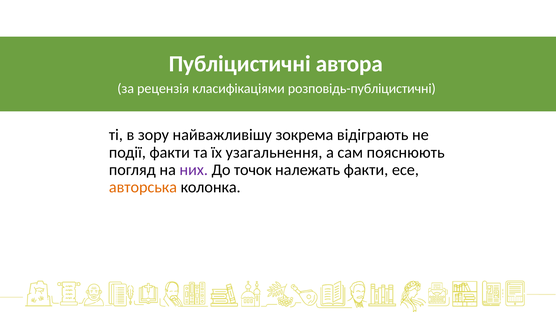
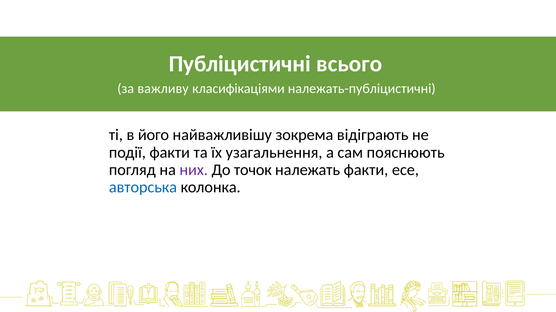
автора: автора -> всього
рецензія: рецензія -> важливу
розповідь-публіцистичні: розповідь-публіцистичні -> належать-публіцистичні
зору: зору -> його
авторська colour: orange -> blue
